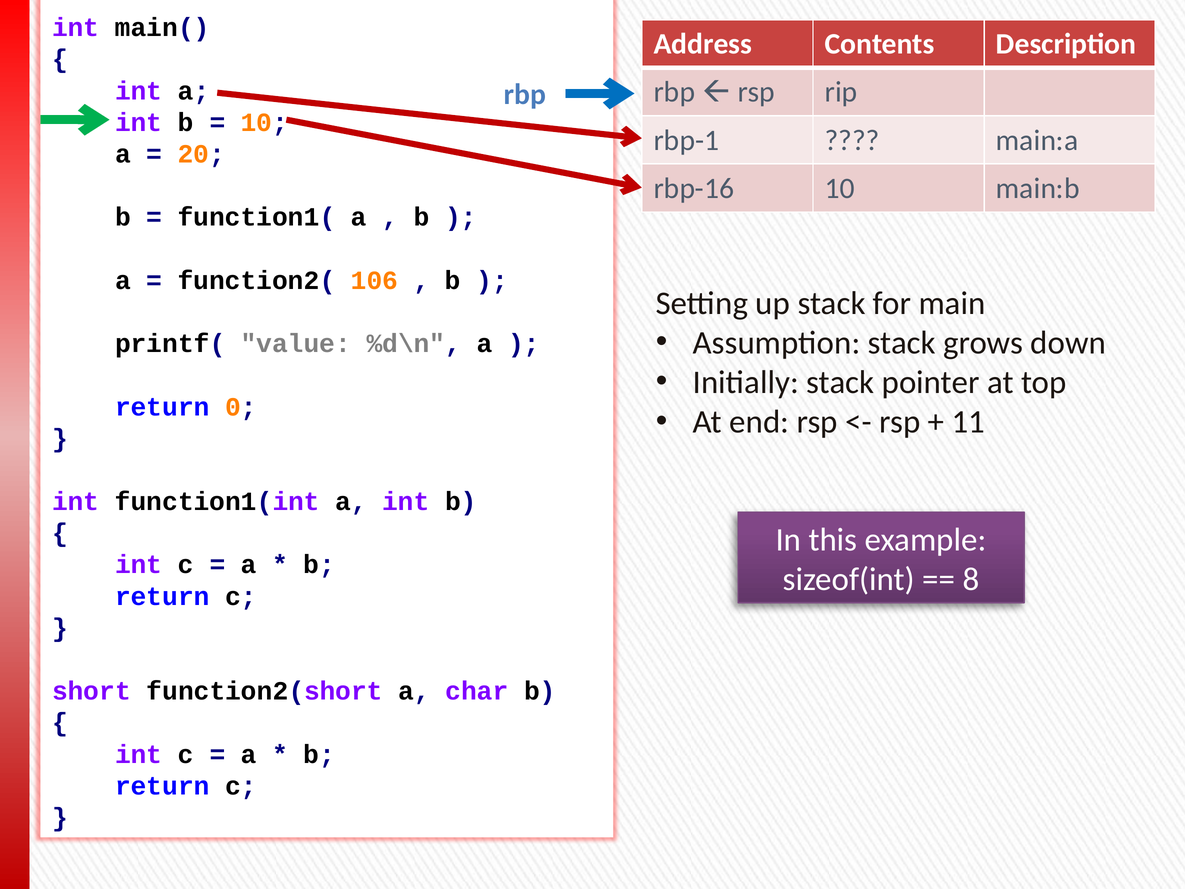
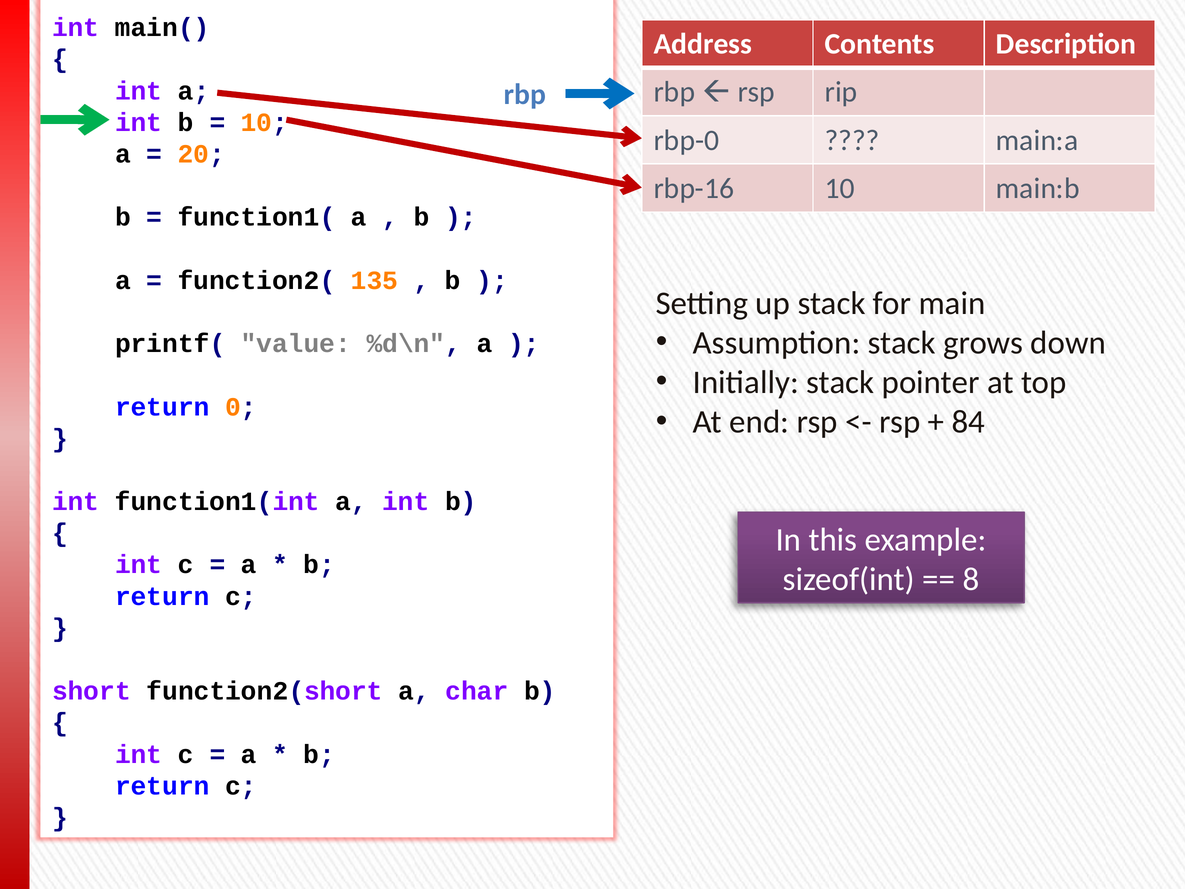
rbp-1: rbp-1 -> rbp-0
106: 106 -> 135
11: 11 -> 84
